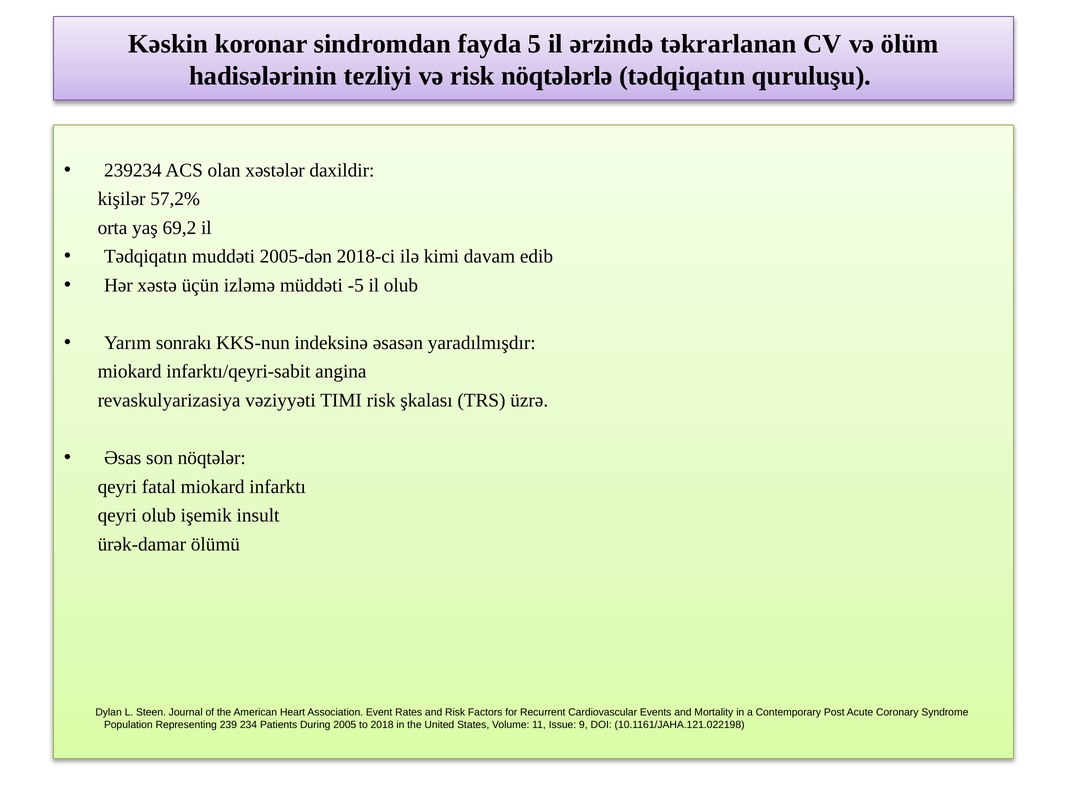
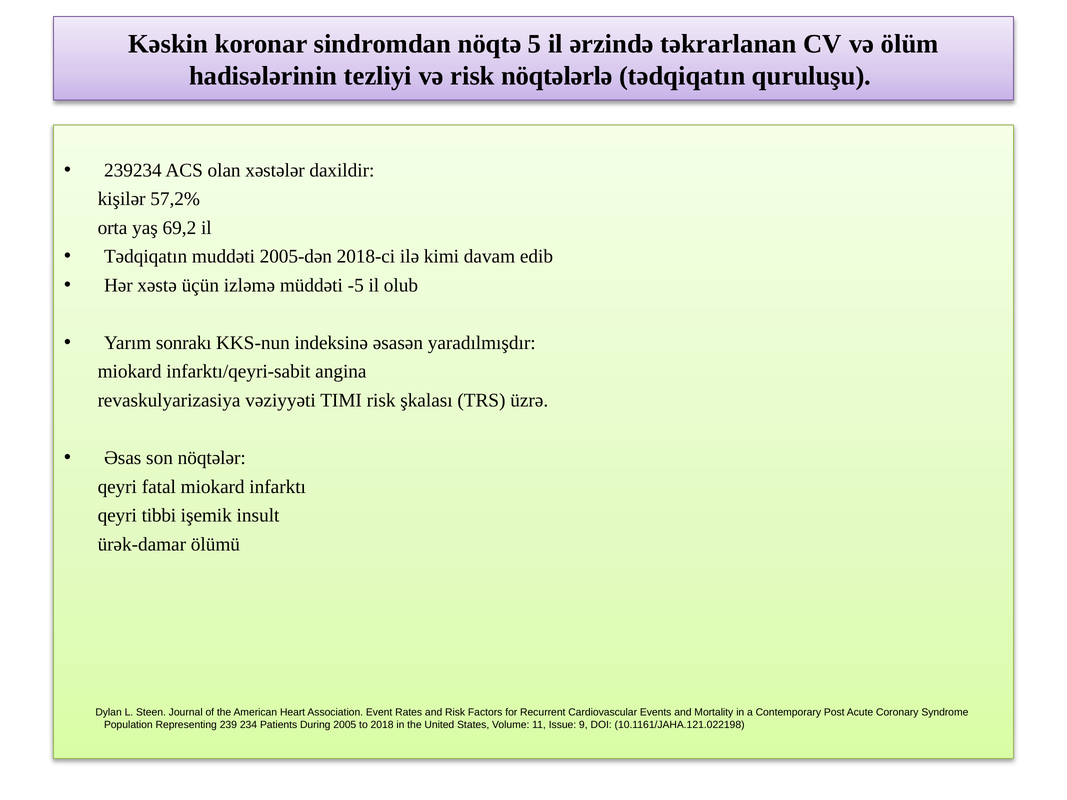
fayda: fayda -> nöqtə
qeyri olub: olub -> tibbi
